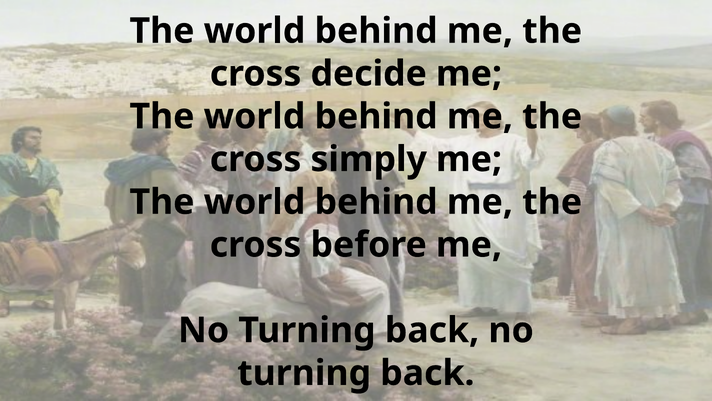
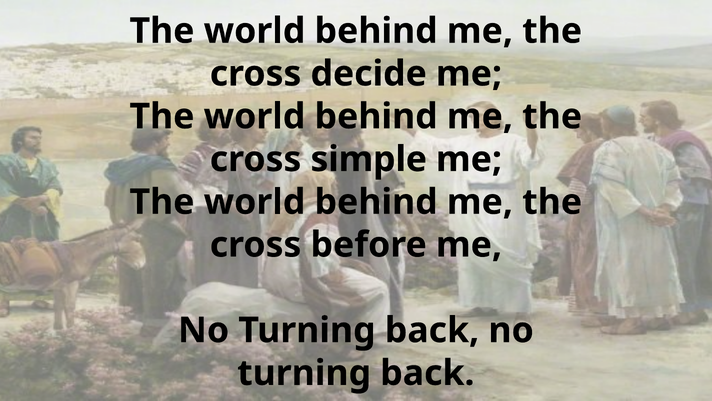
simply: simply -> simple
